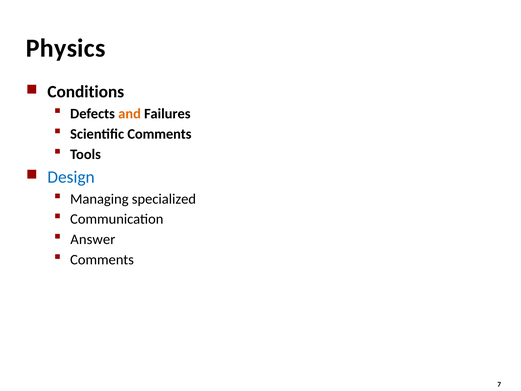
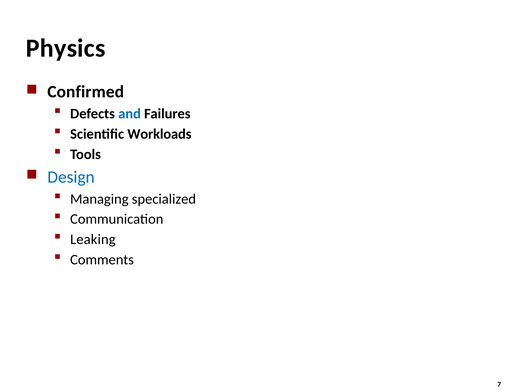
Conditions: Conditions -> Confirmed
and colour: orange -> blue
Scientific Comments: Comments -> Workloads
Answer: Answer -> Leaking
